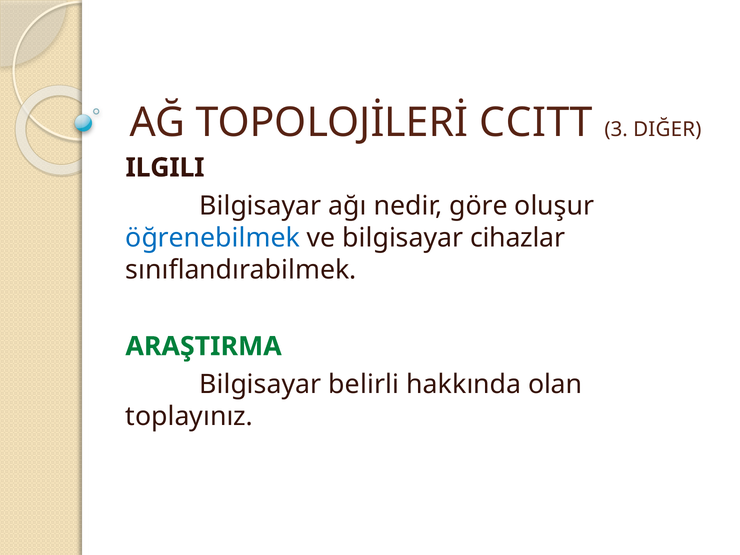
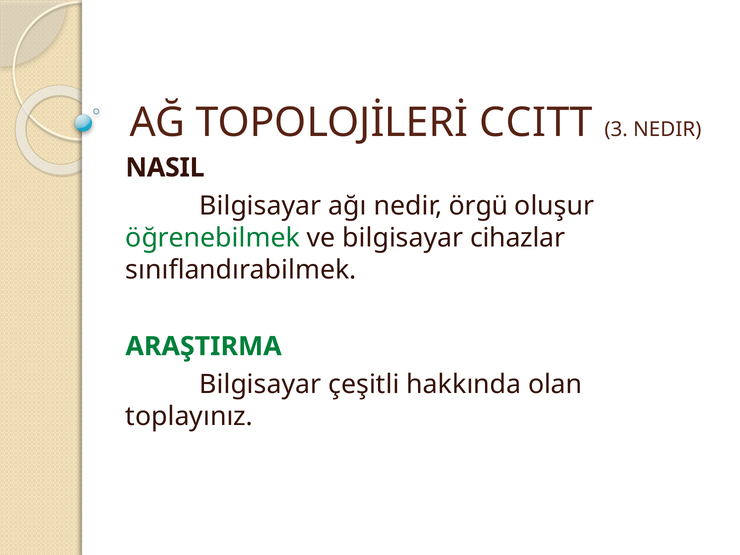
3 DIĞER: DIĞER -> NEDIR
ILGILI: ILGILI -> NASIL
göre: göre -> örgü
öğrenebilmek colour: blue -> green
belirli: belirli -> çeşitli
